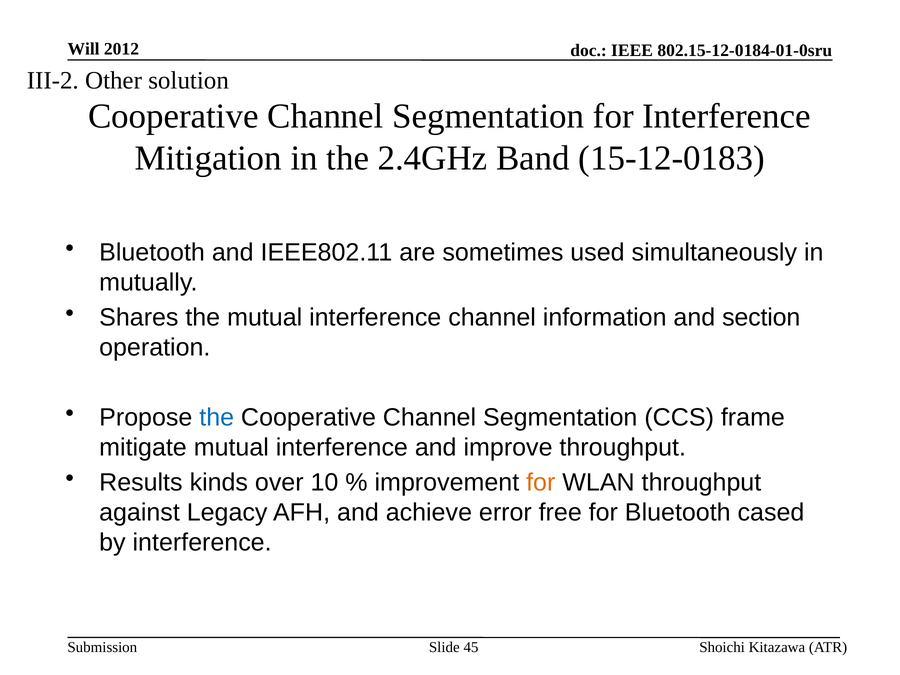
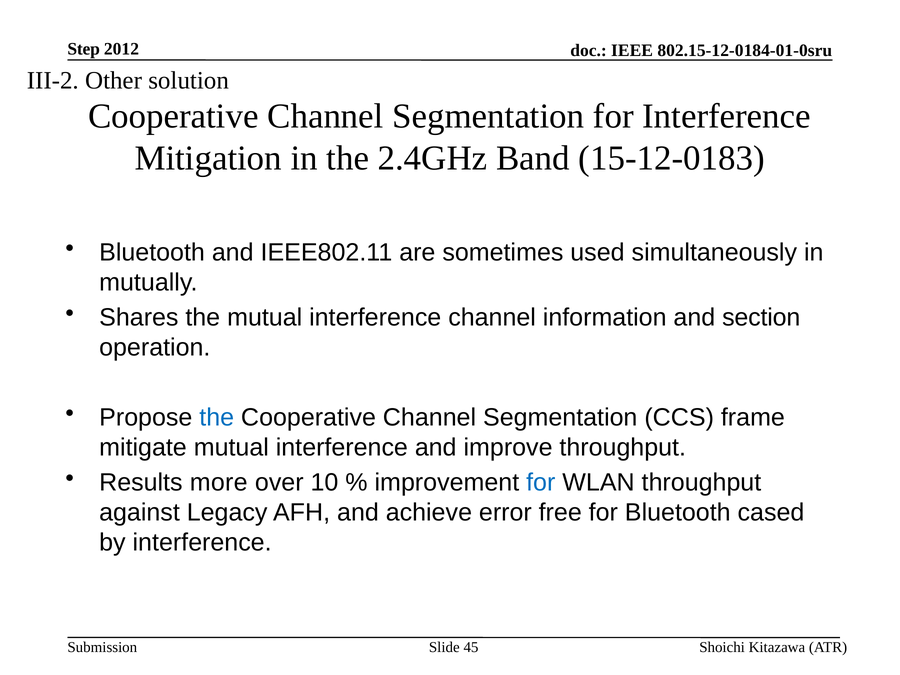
Will: Will -> Step
kinds: kinds -> more
for at (541, 482) colour: orange -> blue
